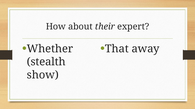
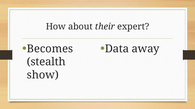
Whether: Whether -> Becomes
That: That -> Data
